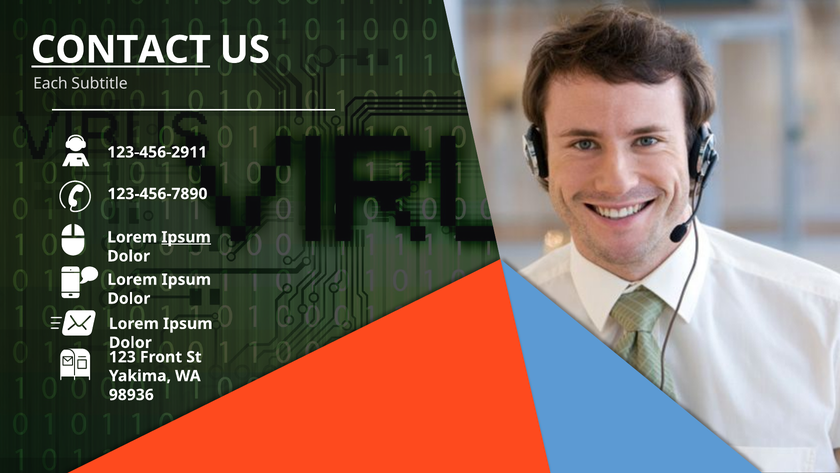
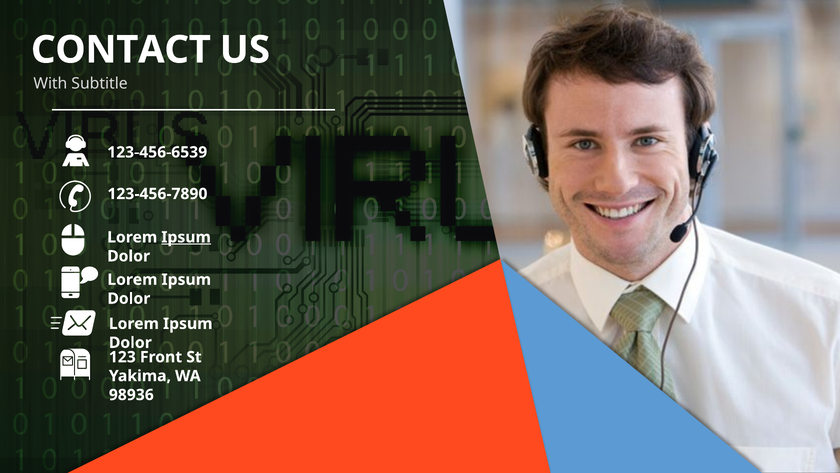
CONTACT underline: present -> none
Each: Each -> With
123-456-2911: 123-456-2911 -> 123-456-6539
